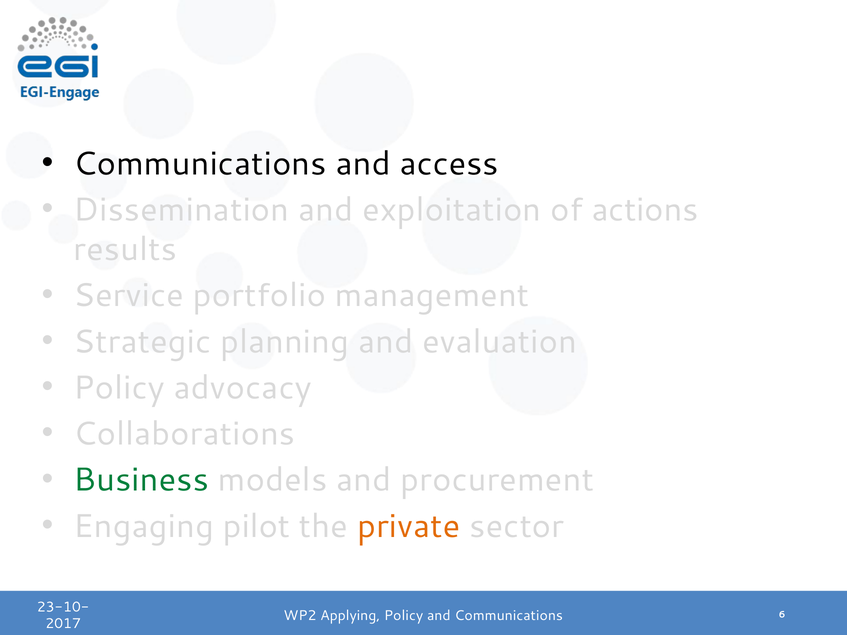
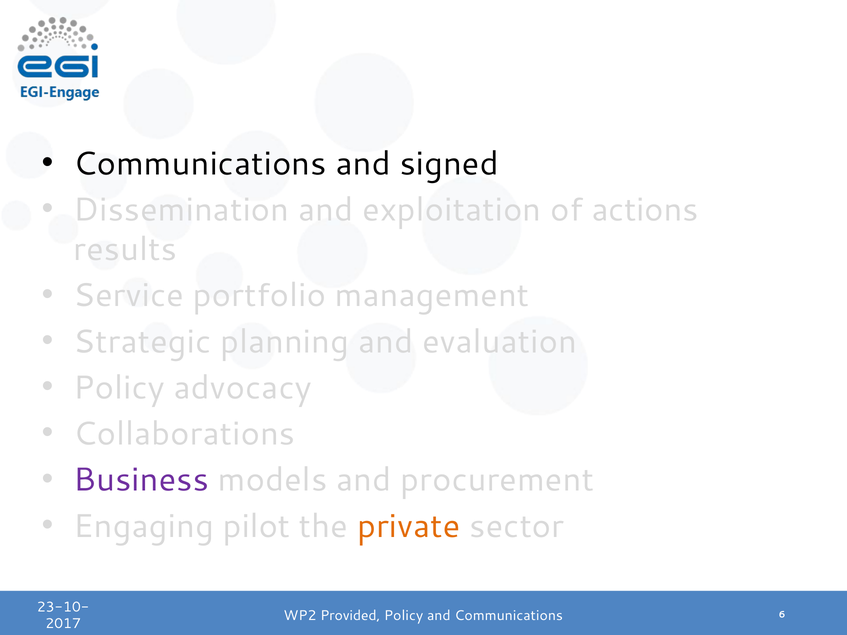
access: access -> signed
Business colour: green -> purple
Applying: Applying -> Provided
